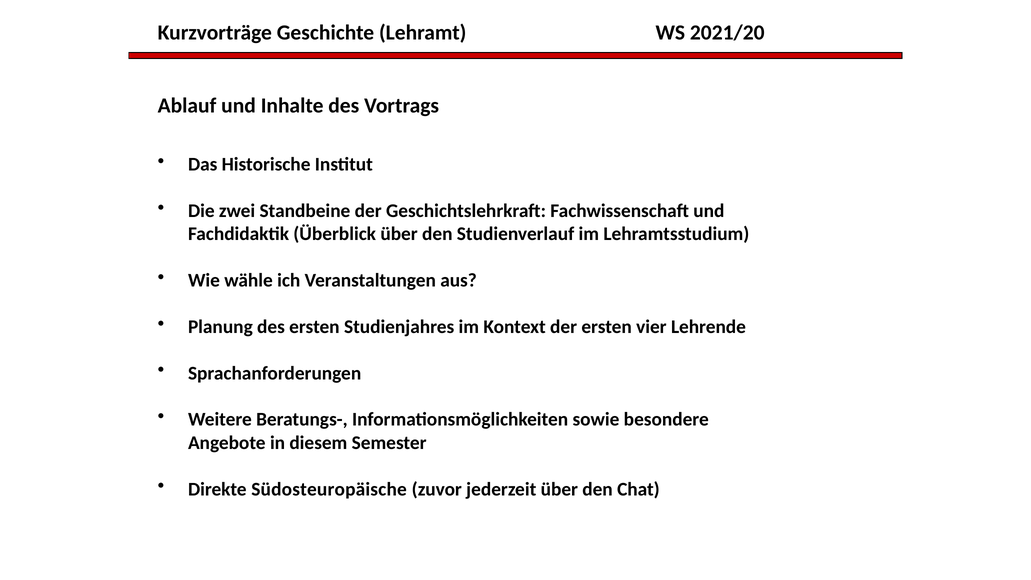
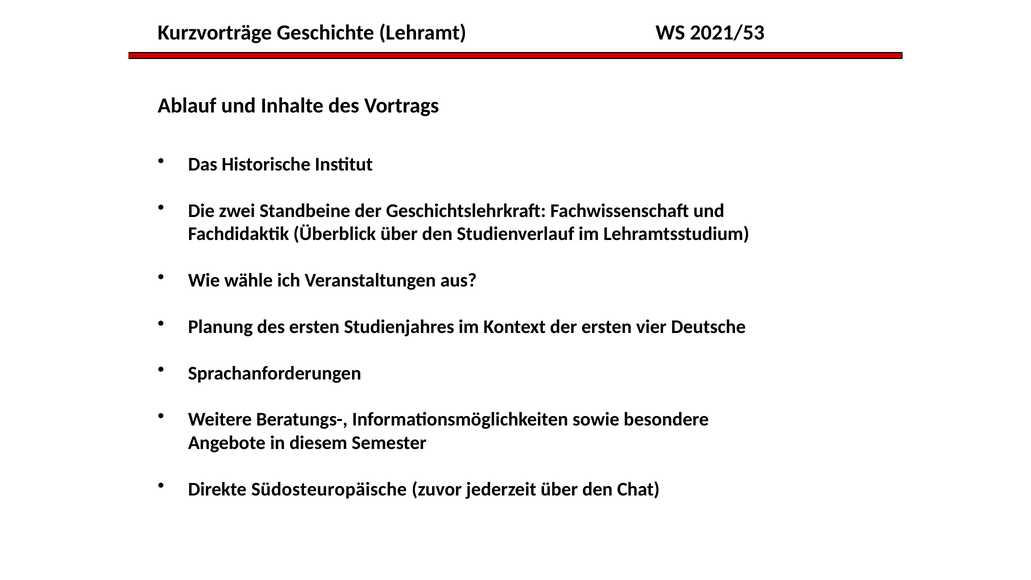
2021/20: 2021/20 -> 2021/53
Lehrende: Lehrende -> Deutsche
